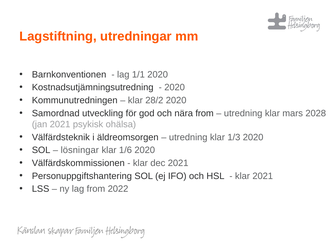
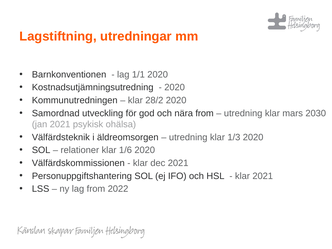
2028: 2028 -> 2030
lösningar: lösningar -> relationer
